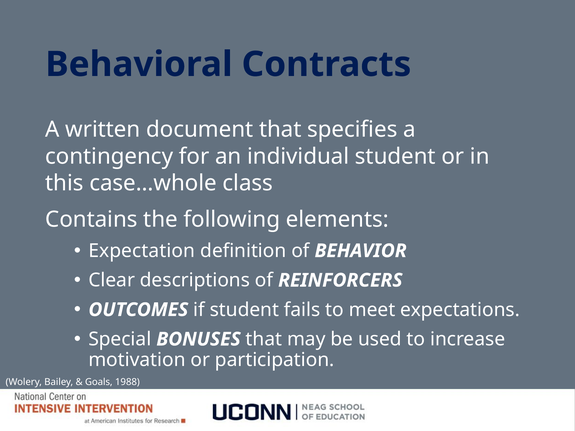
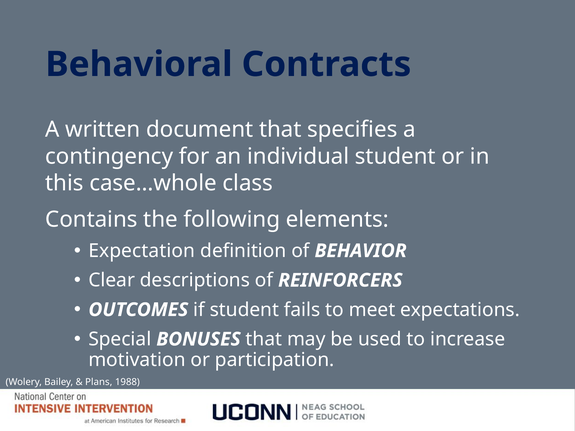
Goals: Goals -> Plans
